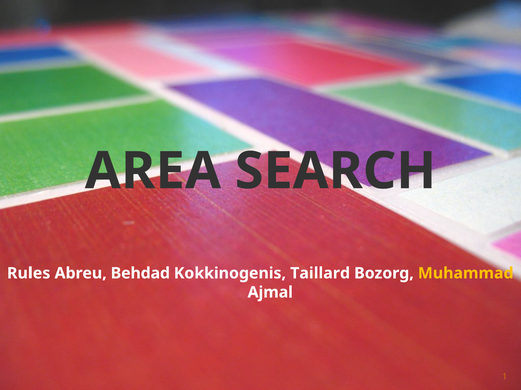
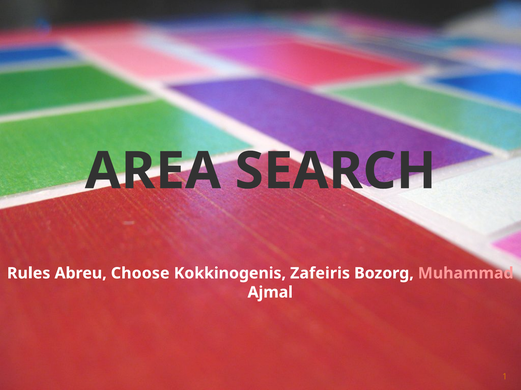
Behdad: Behdad -> Choose
Taillard: Taillard -> Zafeiris
Muhammad colour: yellow -> pink
